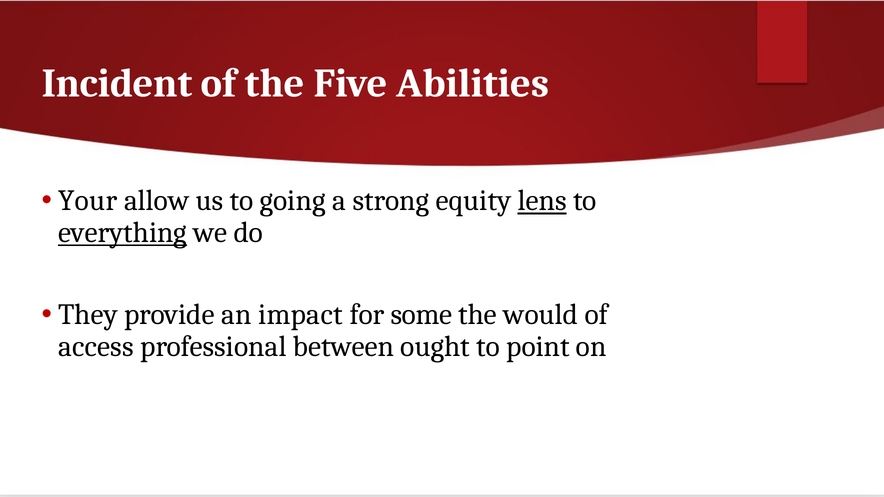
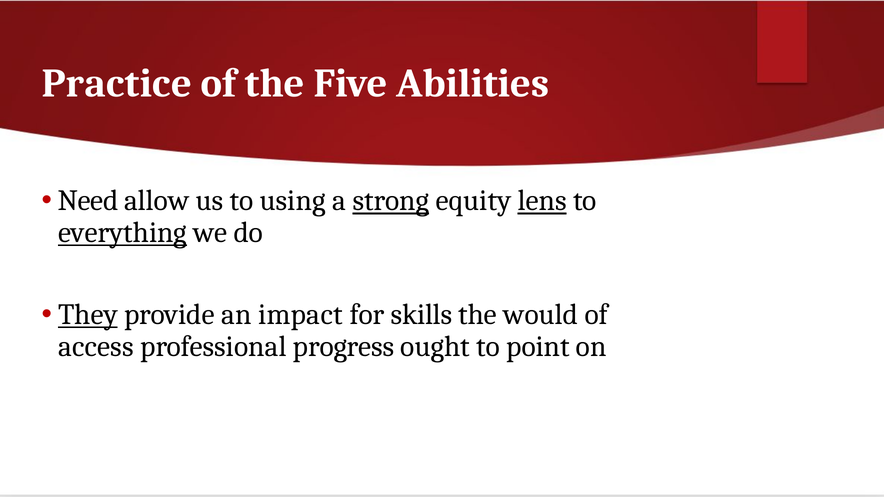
Incident: Incident -> Practice
Your: Your -> Need
going: going -> using
strong underline: none -> present
They underline: none -> present
some: some -> skills
between: between -> progress
